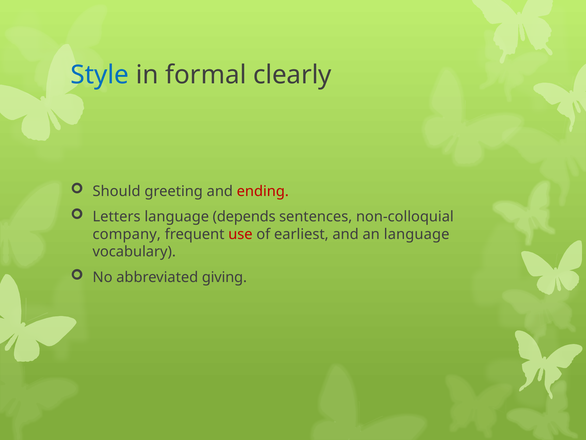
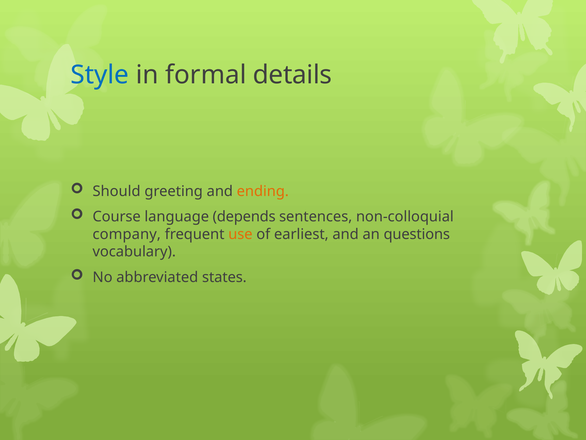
clearly: clearly -> details
ending colour: red -> orange
Letters: Letters -> Course
use colour: red -> orange
an language: language -> questions
giving: giving -> states
